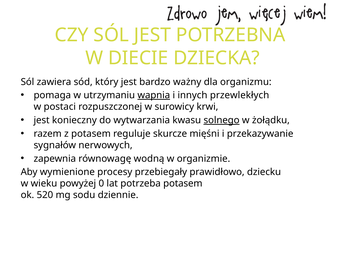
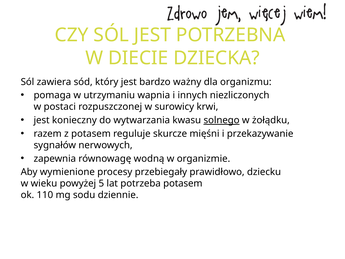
wapnia underline: present -> none
przewlekłych: przewlekłych -> niezliczonych
0: 0 -> 5
520: 520 -> 110
